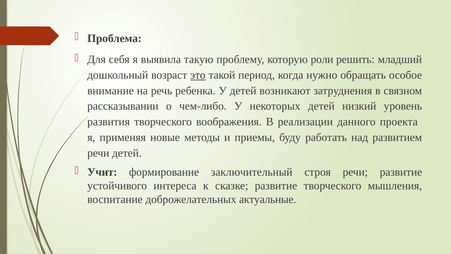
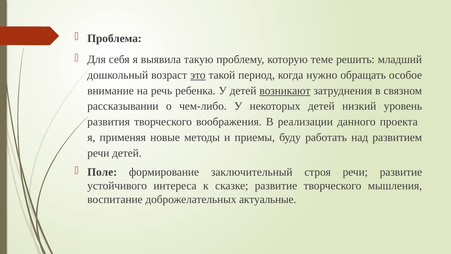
роли: роли -> теме
возникают underline: none -> present
Учит: Учит -> Поле
